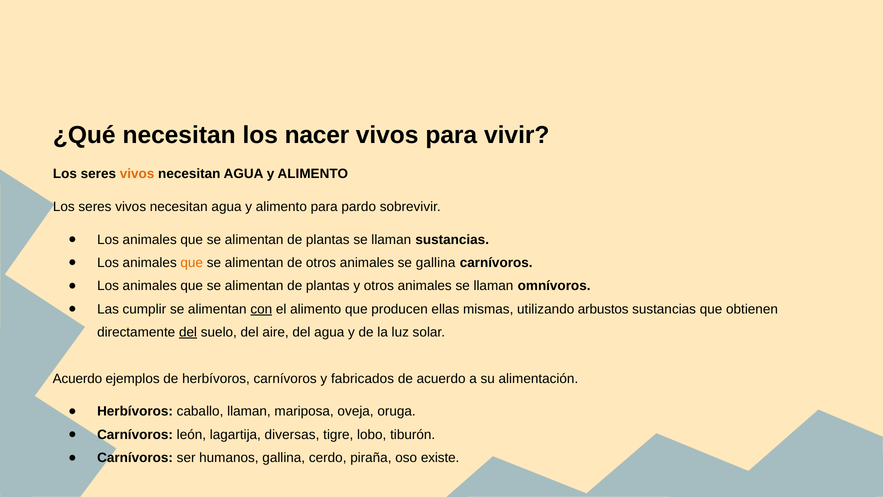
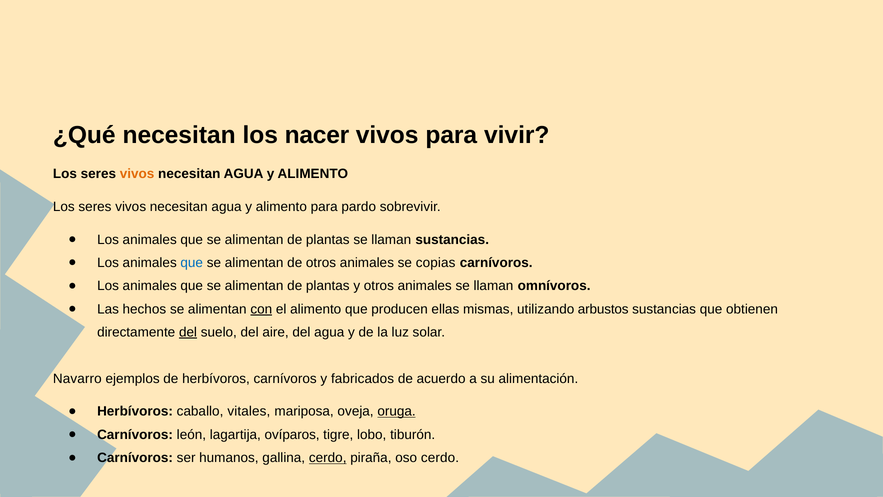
que at (192, 263) colour: orange -> blue
se gallina: gallina -> copias
cumplir: cumplir -> hechos
Acuerdo at (77, 378): Acuerdo -> Navarro
caballo llaman: llaman -> vitales
oruga underline: none -> present
diversas: diversas -> ovíparos
cerdo at (328, 458) underline: none -> present
oso existe: existe -> cerdo
